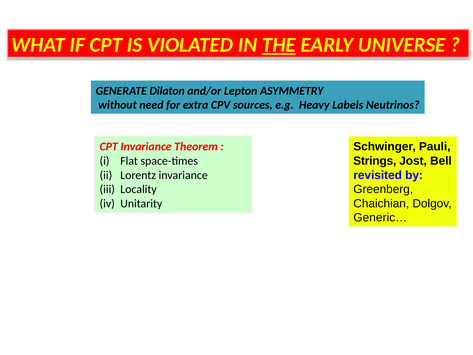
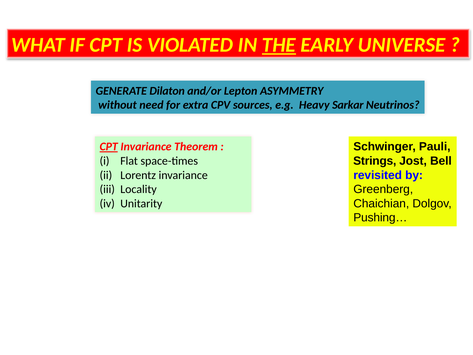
Labels: Labels -> Sarkar
CPT at (109, 147) underline: none -> present
Generic…: Generic… -> Pushing…
